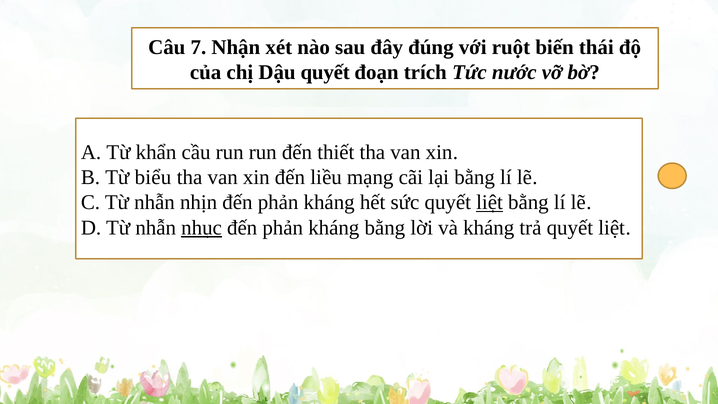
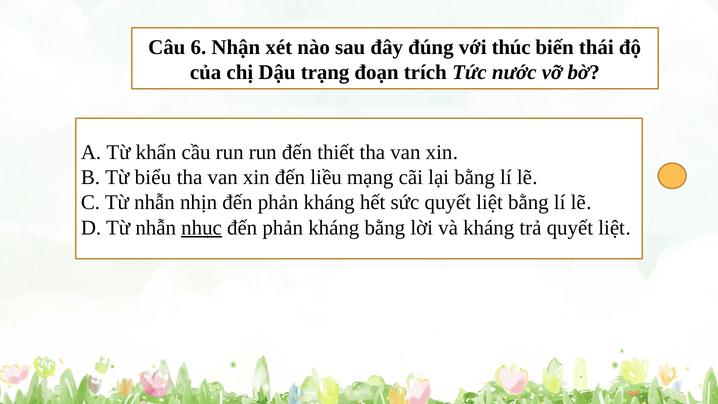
7: 7 -> 6
ruột: ruột -> thúc
Dậu quyết: quyết -> trạng
liệt at (489, 203) underline: present -> none
